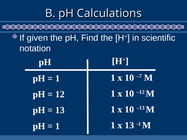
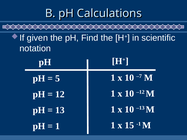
1 at (58, 79): 1 -> 5
x 13: 13 -> 15
